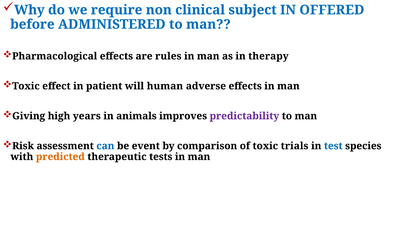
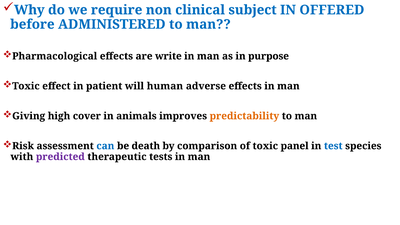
rules: rules -> write
therapy: therapy -> purpose
years: years -> cover
predictability colour: purple -> orange
event: event -> death
trials: trials -> panel
predicted colour: orange -> purple
